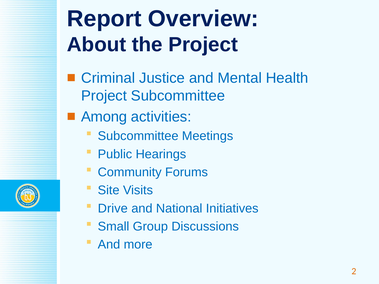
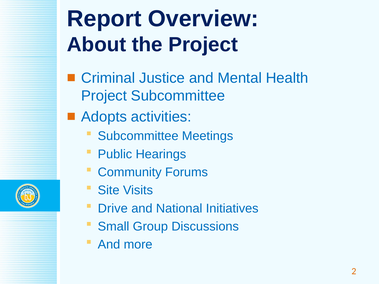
Among: Among -> Adopts
